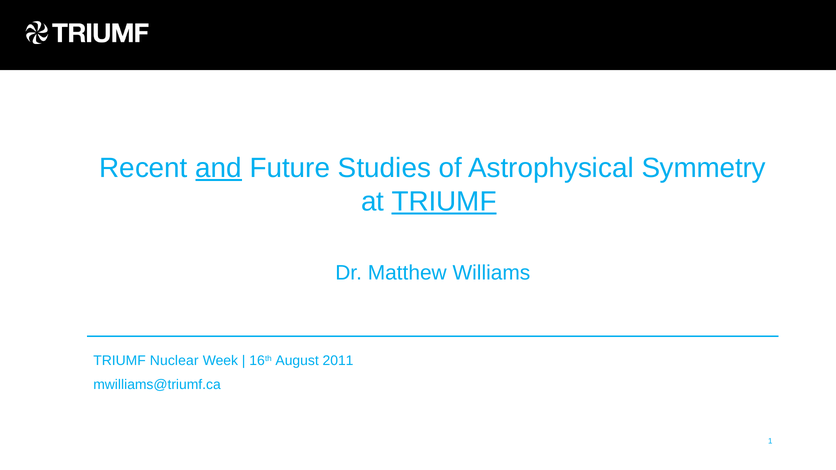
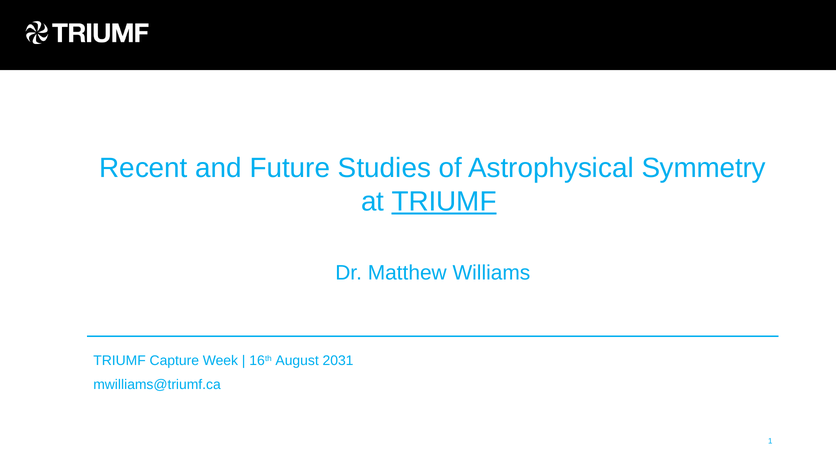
and underline: present -> none
Nuclear: Nuclear -> Capture
2011: 2011 -> 2031
